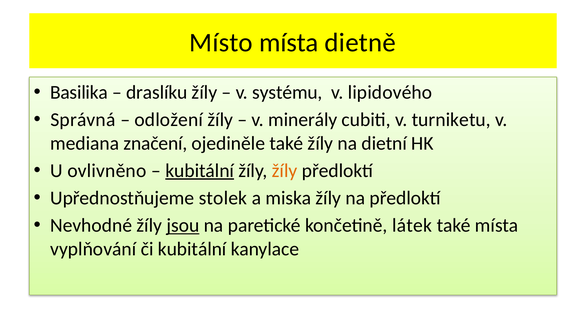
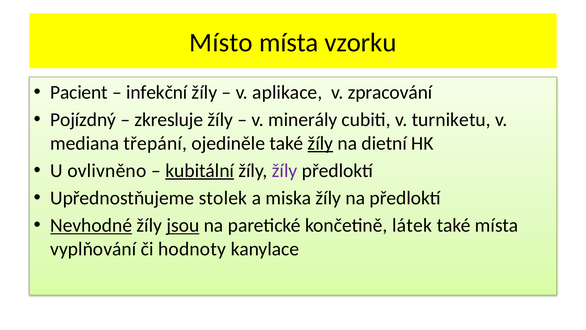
dietně: dietně -> vzorku
Basilika: Basilika -> Pacient
draslíku: draslíku -> infekční
systému: systému -> aplikace
lipidového: lipidového -> zpracování
Správná: Správná -> Pojízdný
odložení: odložení -> zkresluje
značení: značení -> třepání
žíly at (320, 143) underline: none -> present
žíly at (285, 170) colour: orange -> purple
Nevhodné underline: none -> present
či kubitální: kubitální -> hodnoty
